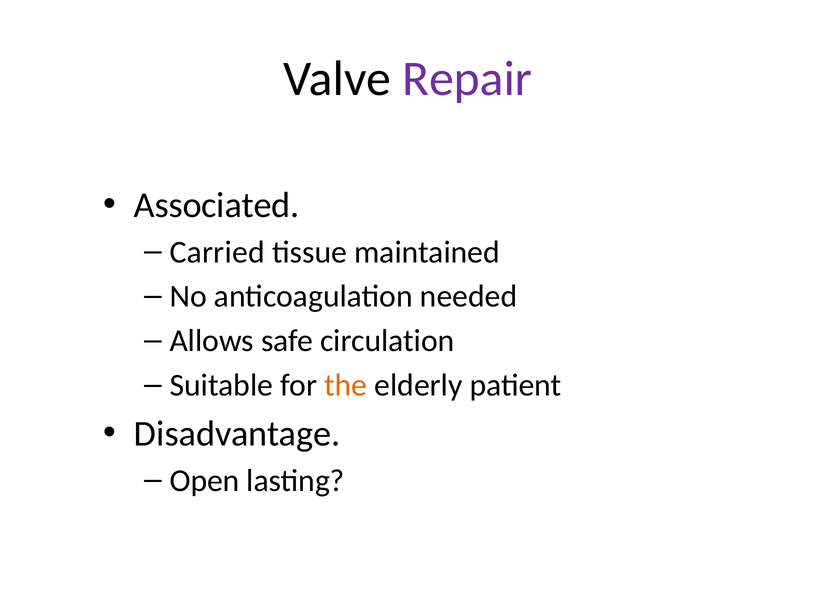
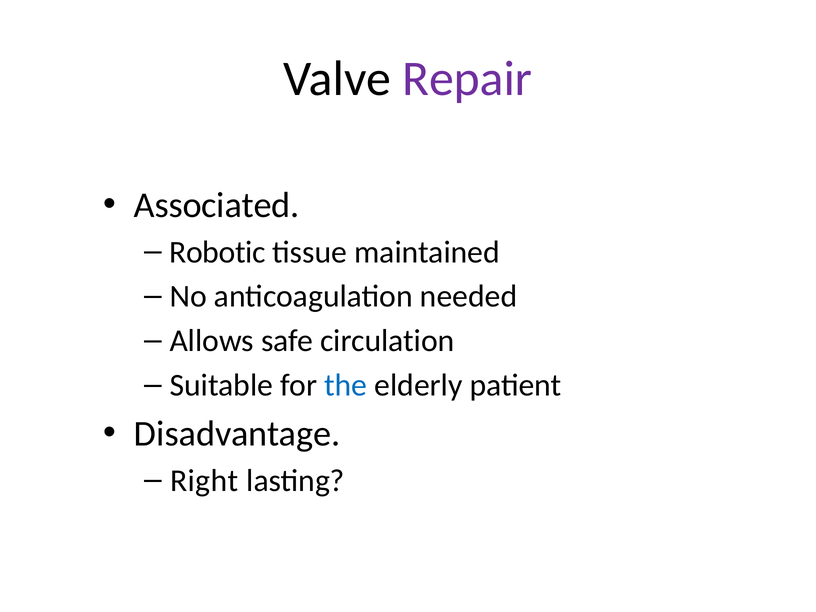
Carried: Carried -> Robotic
the colour: orange -> blue
Open: Open -> Right
